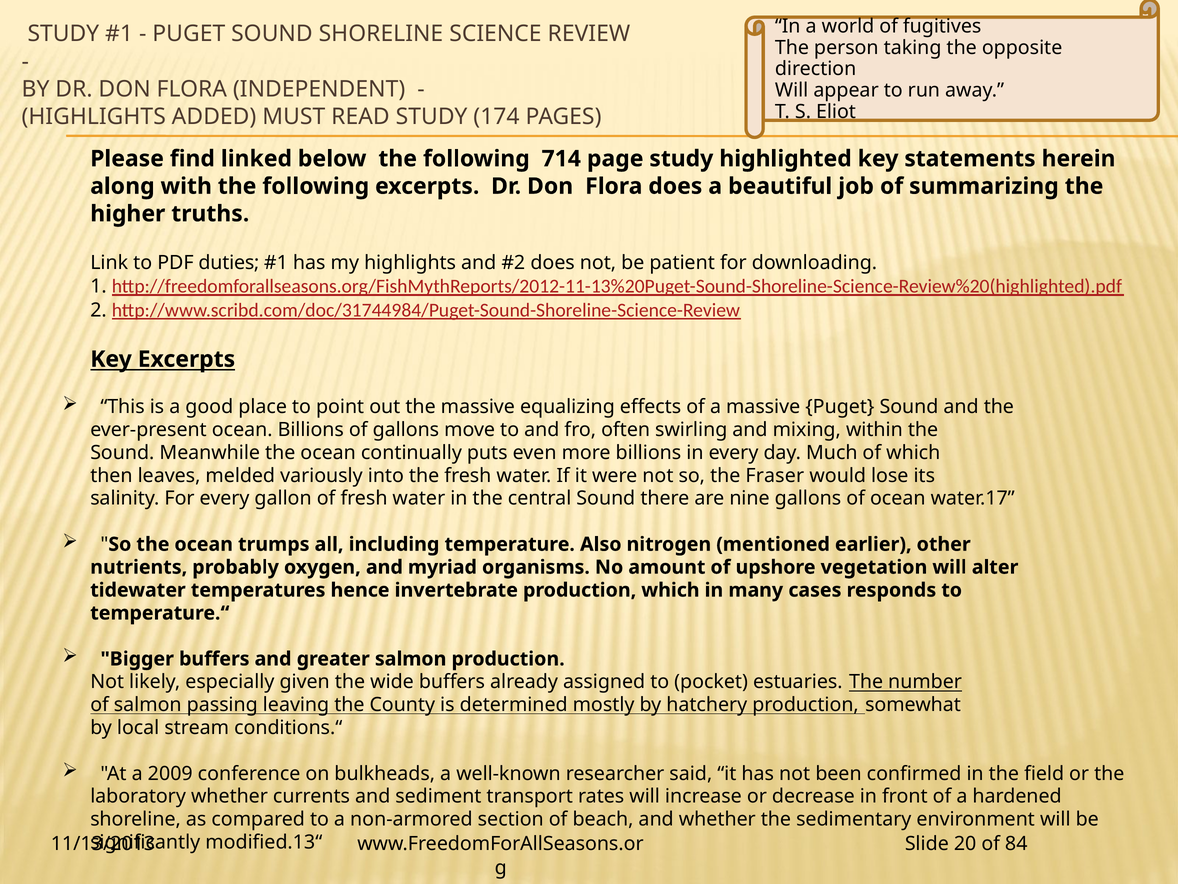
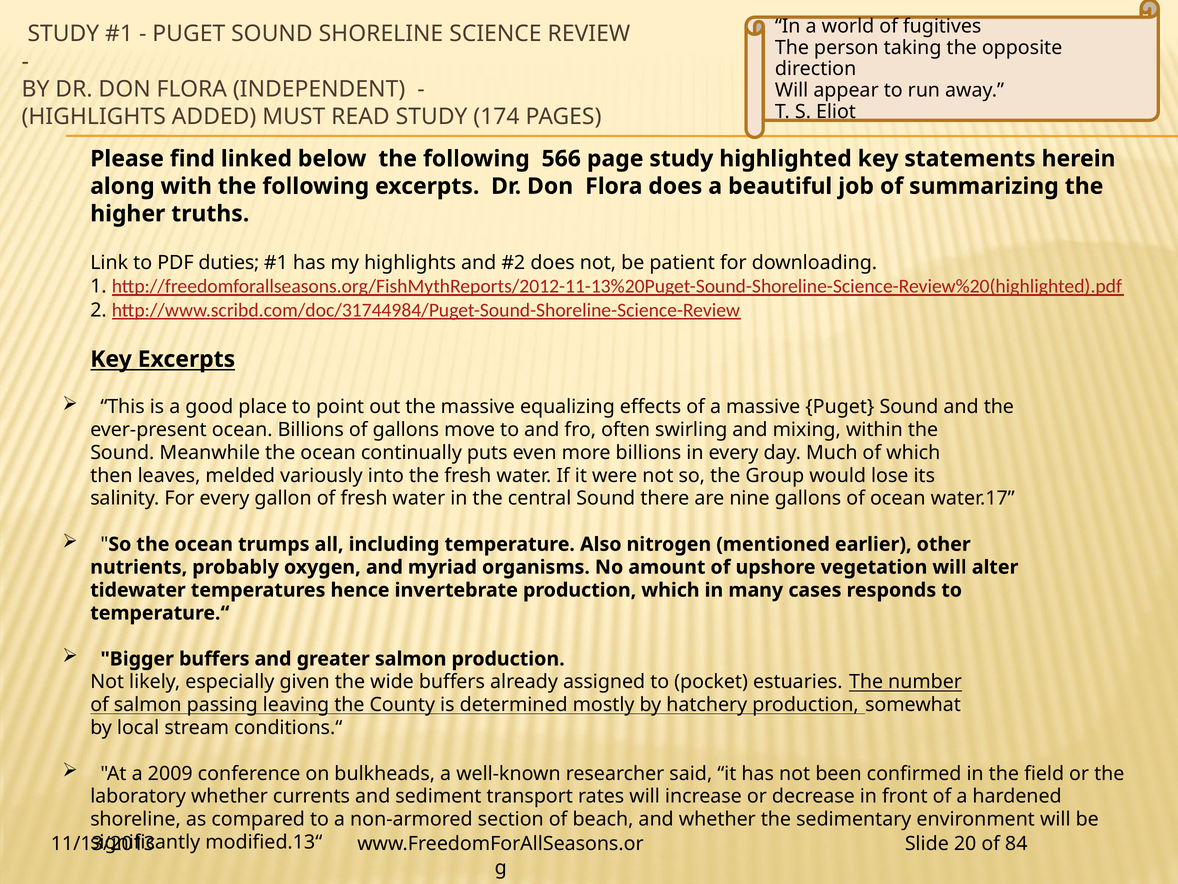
714: 714 -> 566
Fraser: Fraser -> Group
